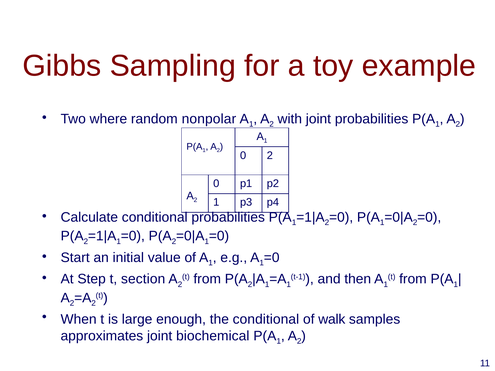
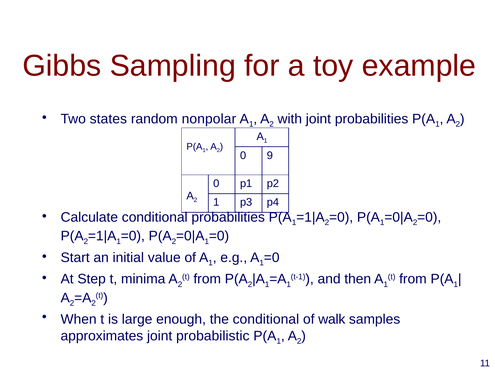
where: where -> states
0 2: 2 -> 9
section: section -> minima
biochemical: biochemical -> probabilistic
